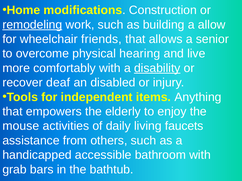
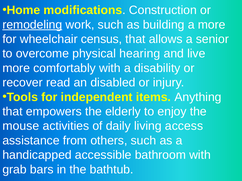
a allow: allow -> more
friends: friends -> census
disability underline: present -> none
deaf: deaf -> read
faucets: faucets -> access
